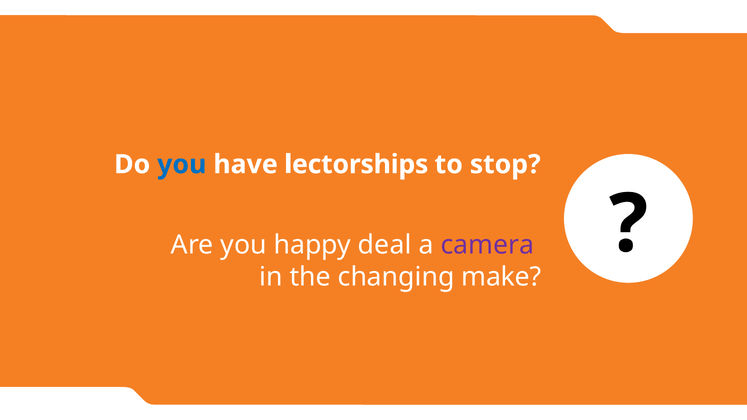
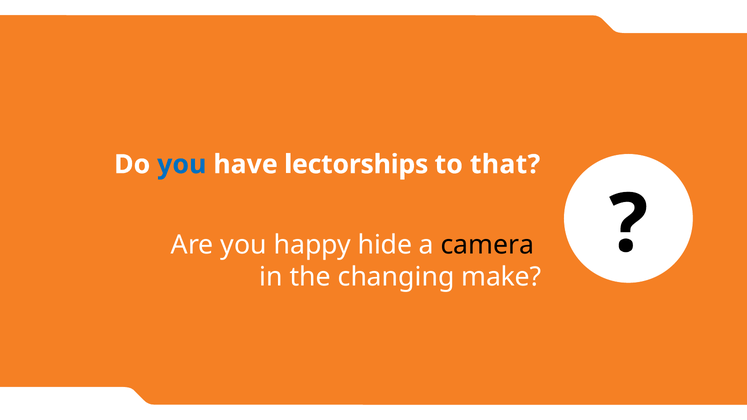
stop: stop -> that
deal: deal -> hide
camera colour: purple -> black
